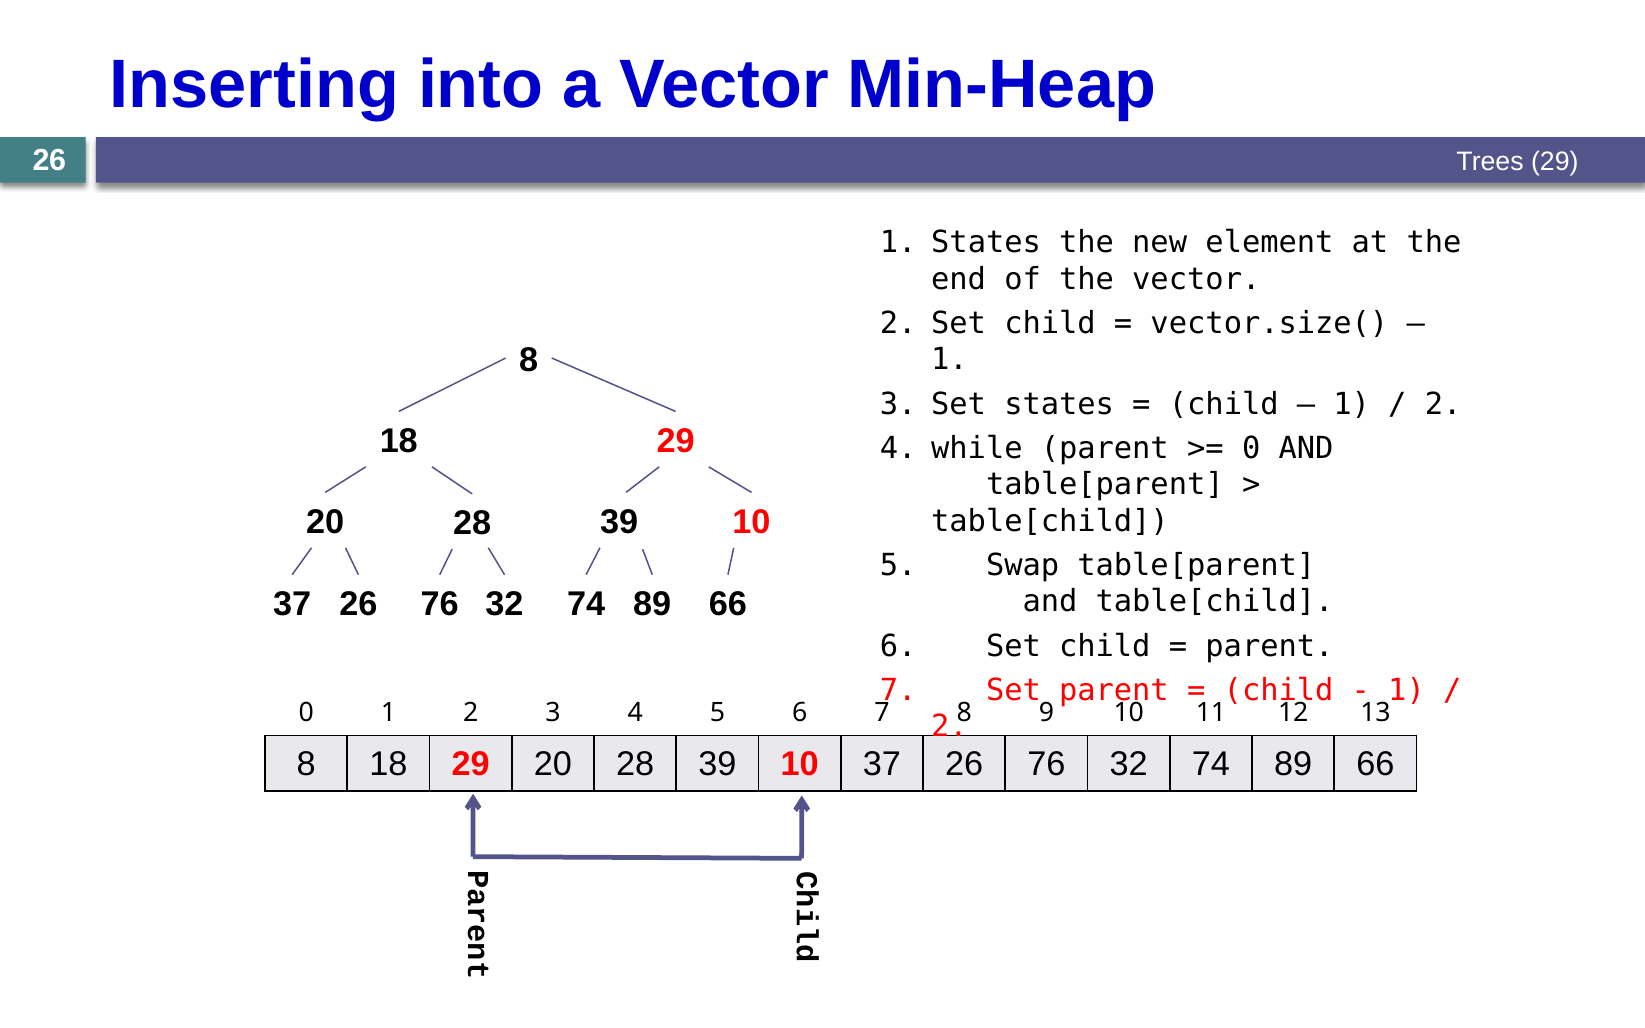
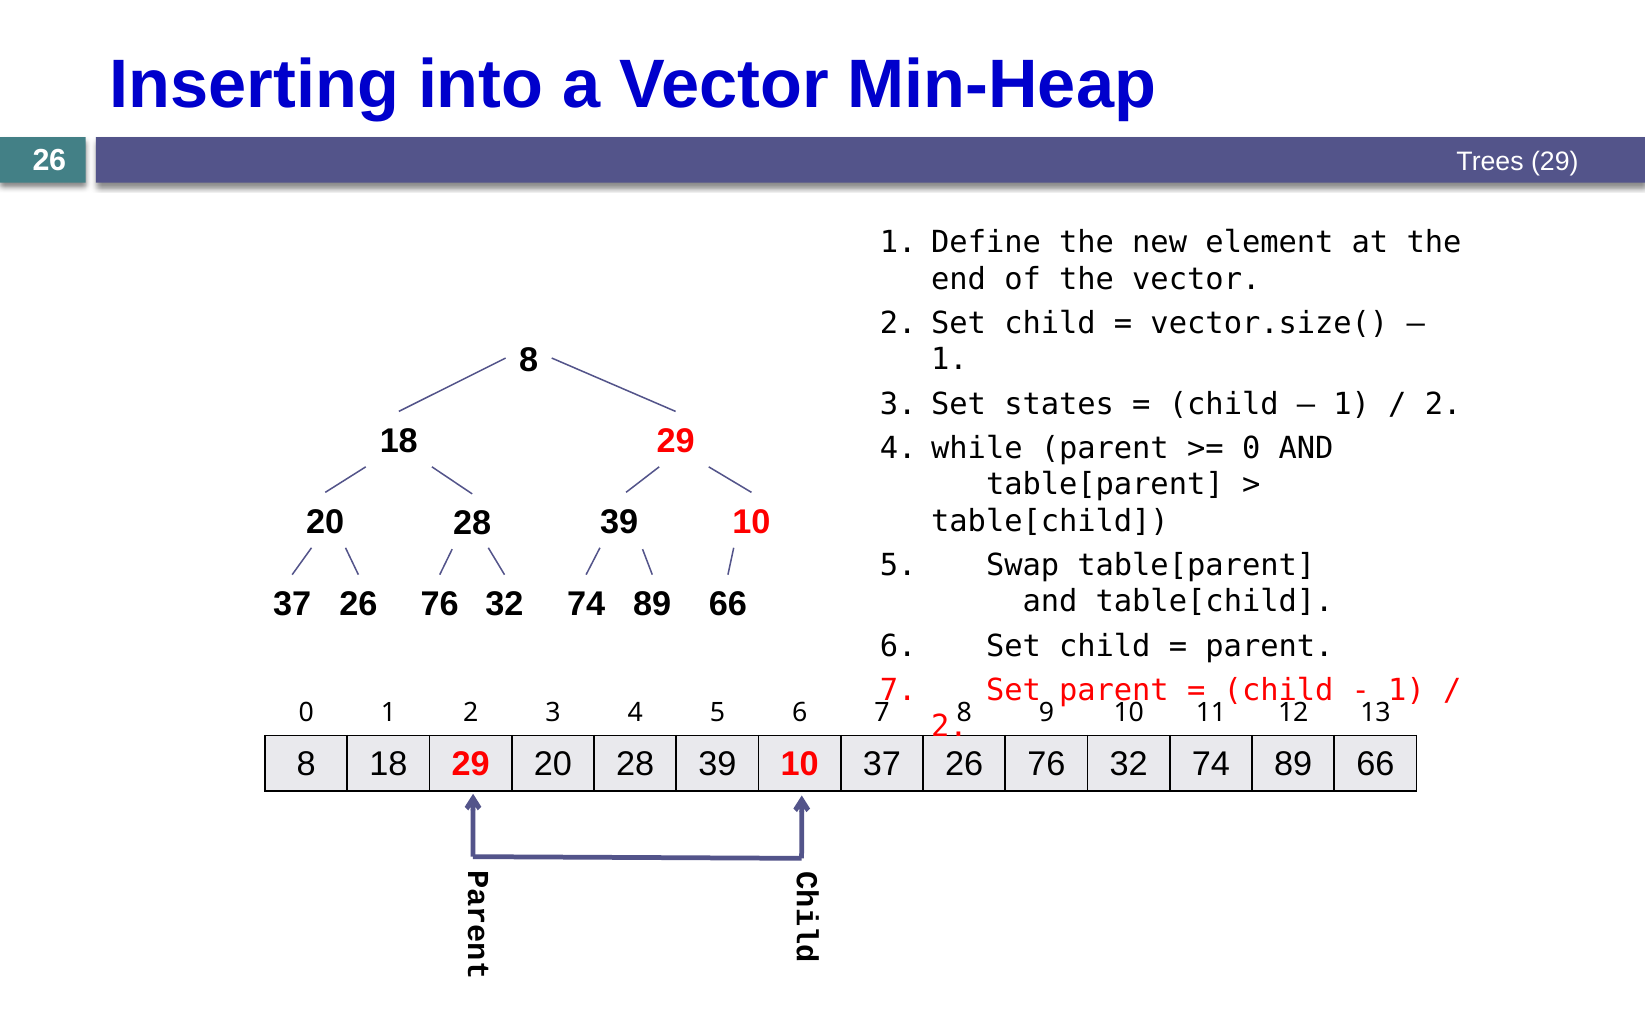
1 States: States -> Define
